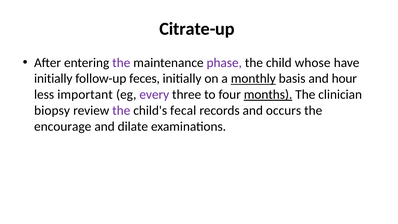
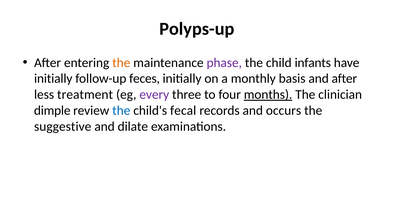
Citrate-up: Citrate-up -> Polyps-up
the at (121, 63) colour: purple -> orange
whose: whose -> infants
monthly underline: present -> none
and hour: hour -> after
important: important -> treatment
biopsy: biopsy -> dimple
the at (121, 110) colour: purple -> blue
encourage: encourage -> suggestive
